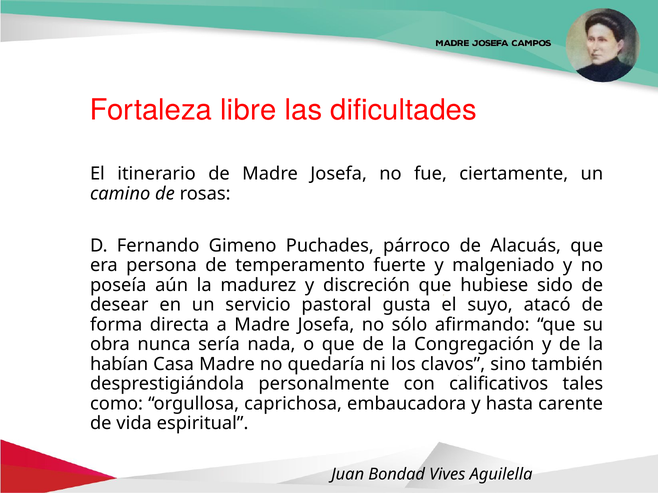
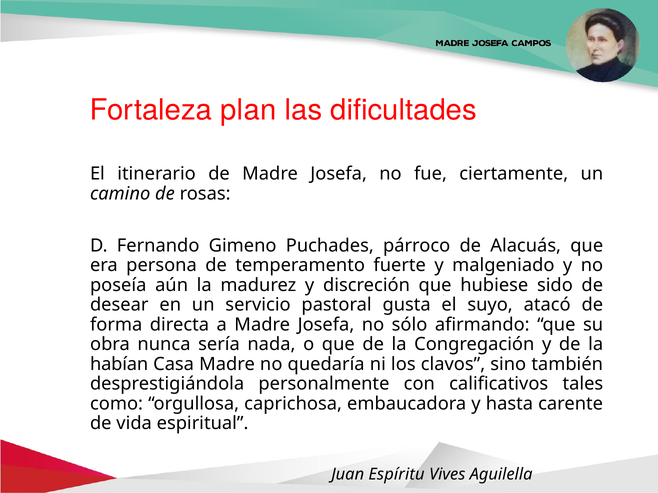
libre: libre -> plan
Bondad: Bondad -> Espíritu
